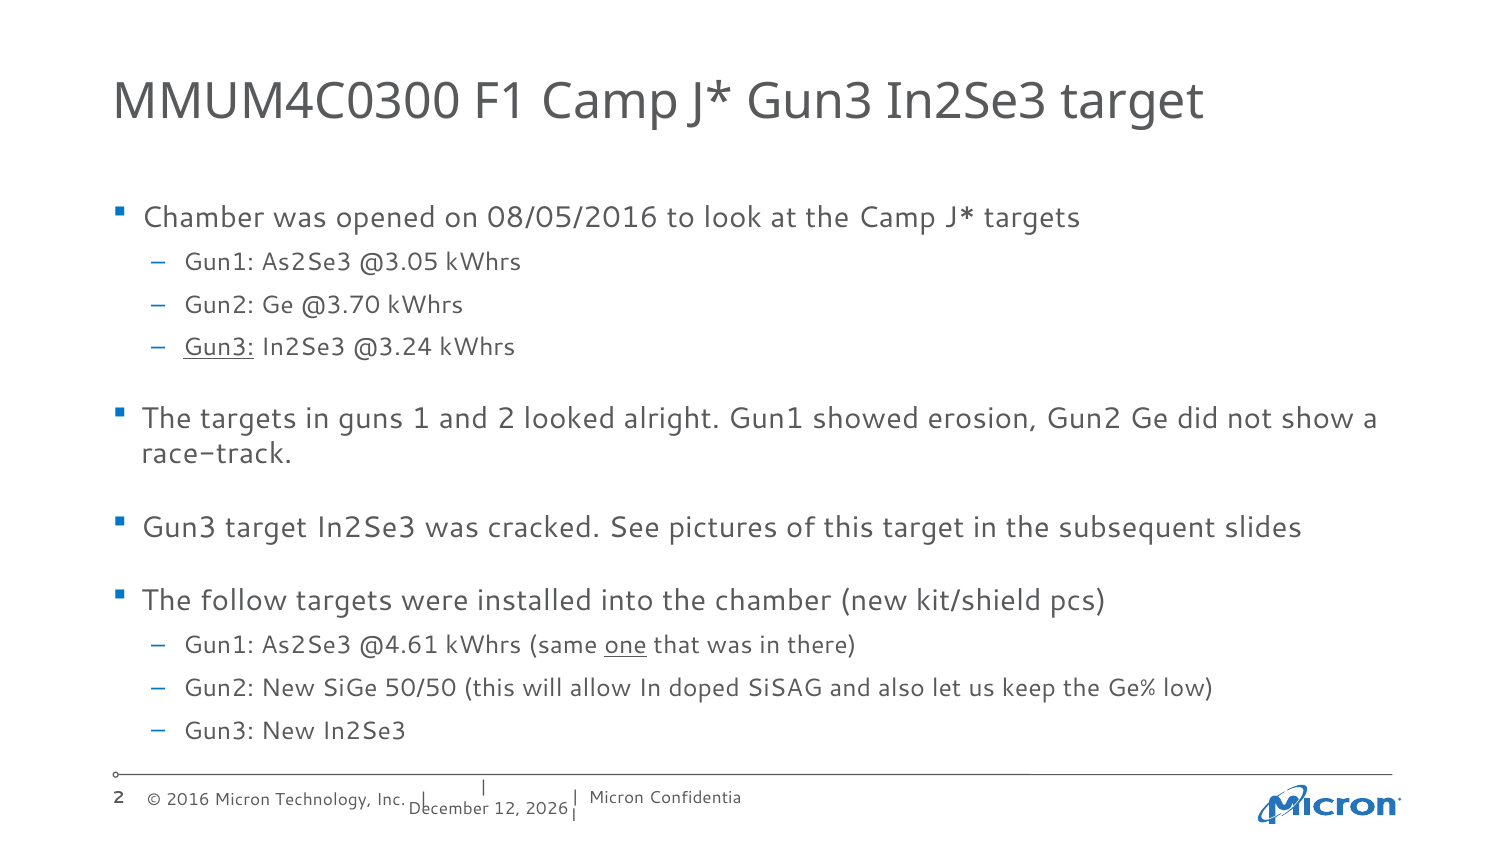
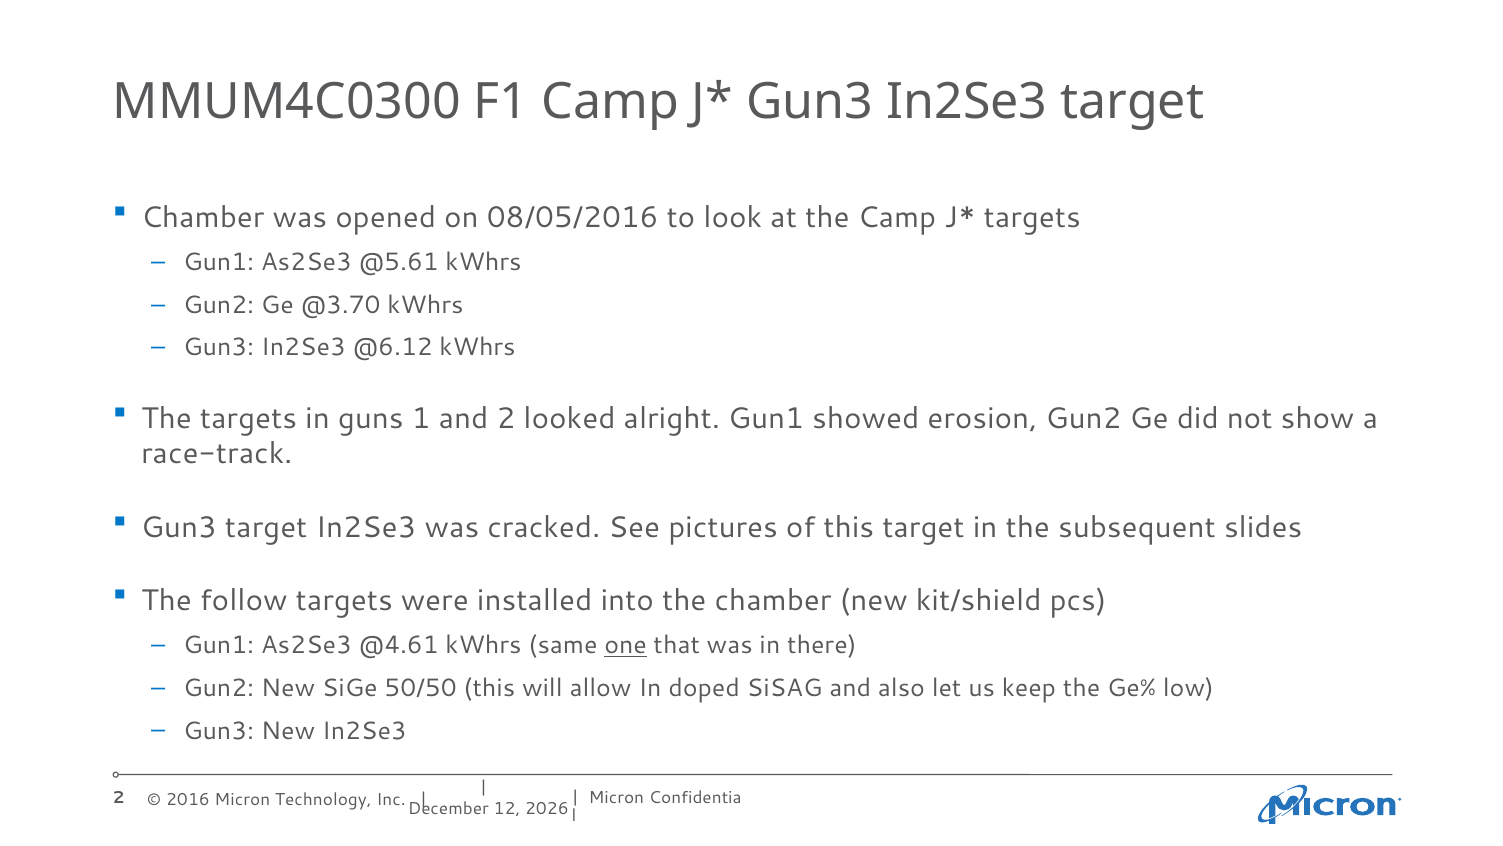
@3.05: @3.05 -> @5.61
Gun3 at (219, 347) underline: present -> none
@3.24: @3.24 -> @6.12
